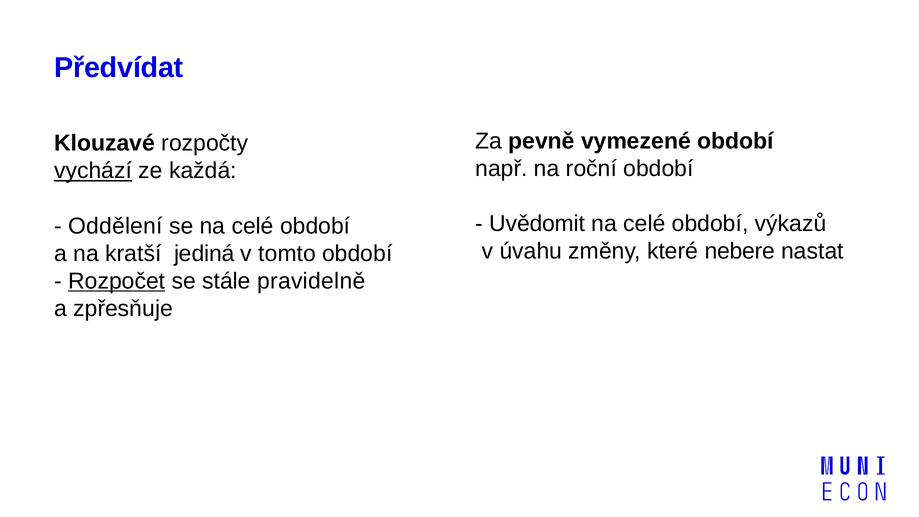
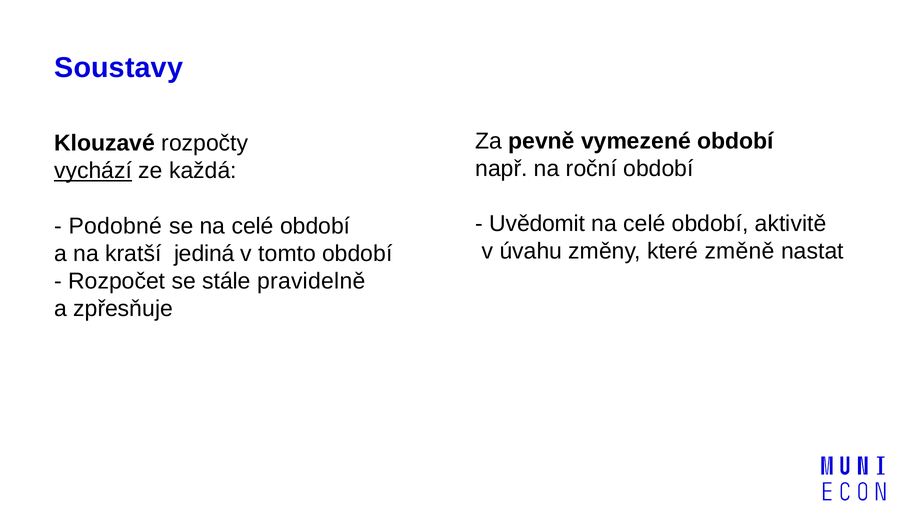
Předvídat: Předvídat -> Soustavy
výkazů: výkazů -> aktivitě
Oddělení: Oddělení -> Podobné
nebere: nebere -> změně
Rozpočet underline: present -> none
